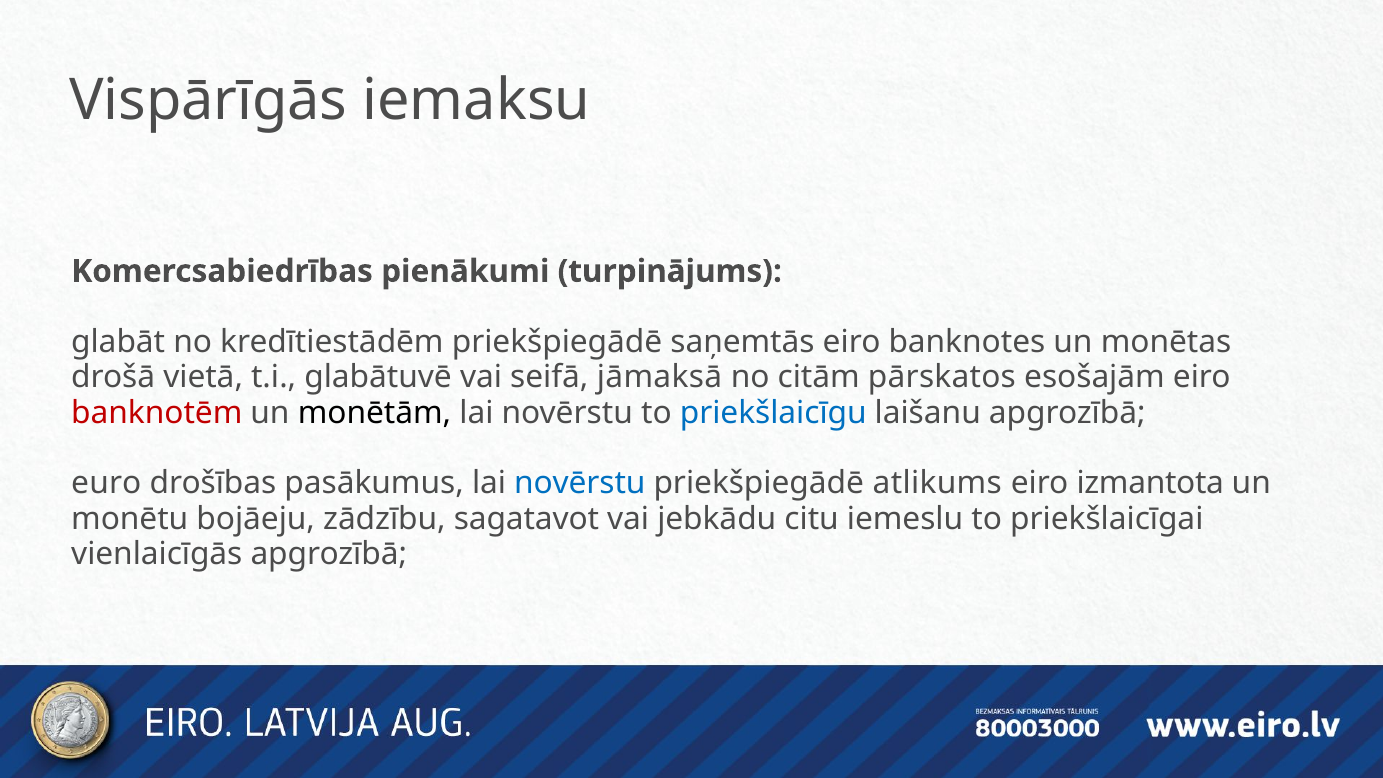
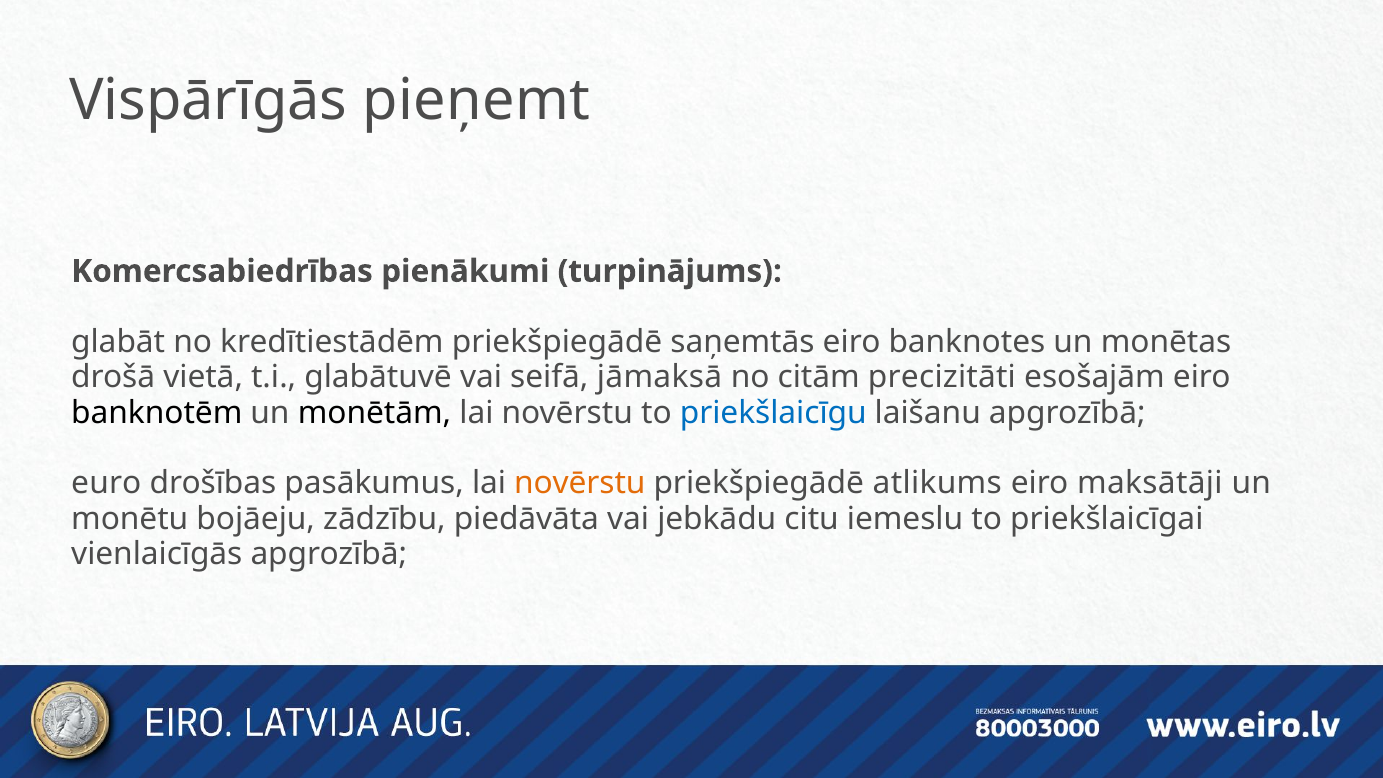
iemaksu: iemaksu -> pieņemt
pārskatos: pārskatos -> precizitāti
banknotēm colour: red -> black
novērstu at (580, 484) colour: blue -> orange
izmantota: izmantota -> maksātāji
sagatavot: sagatavot -> piedāvāta
